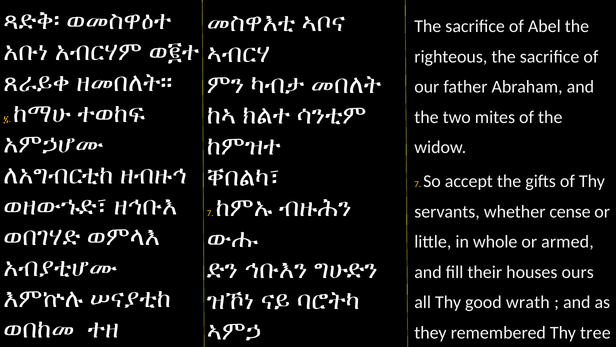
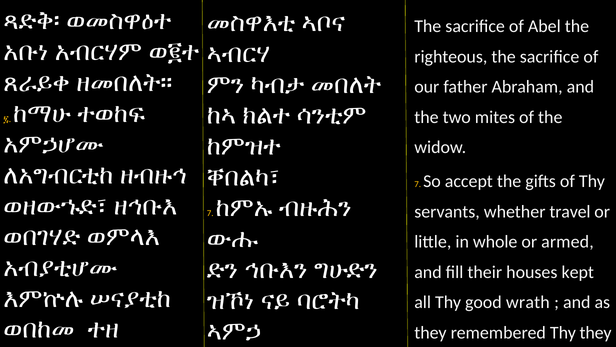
cense: cense -> travel
ours: ours -> kept
Thy tree: tree -> they
